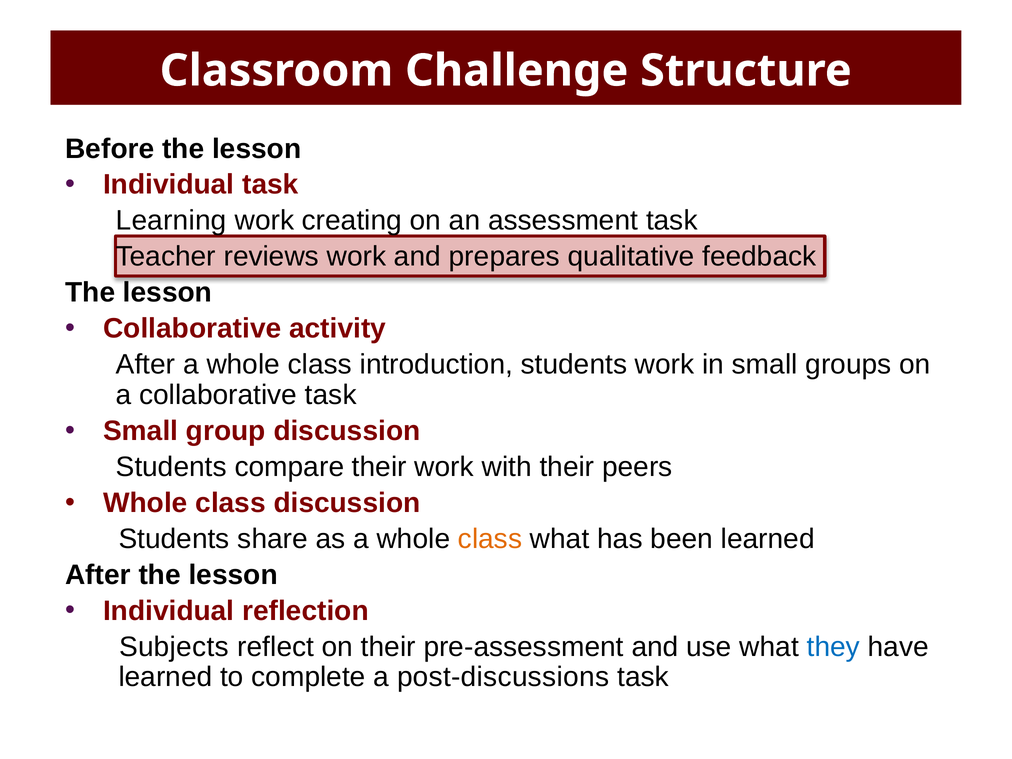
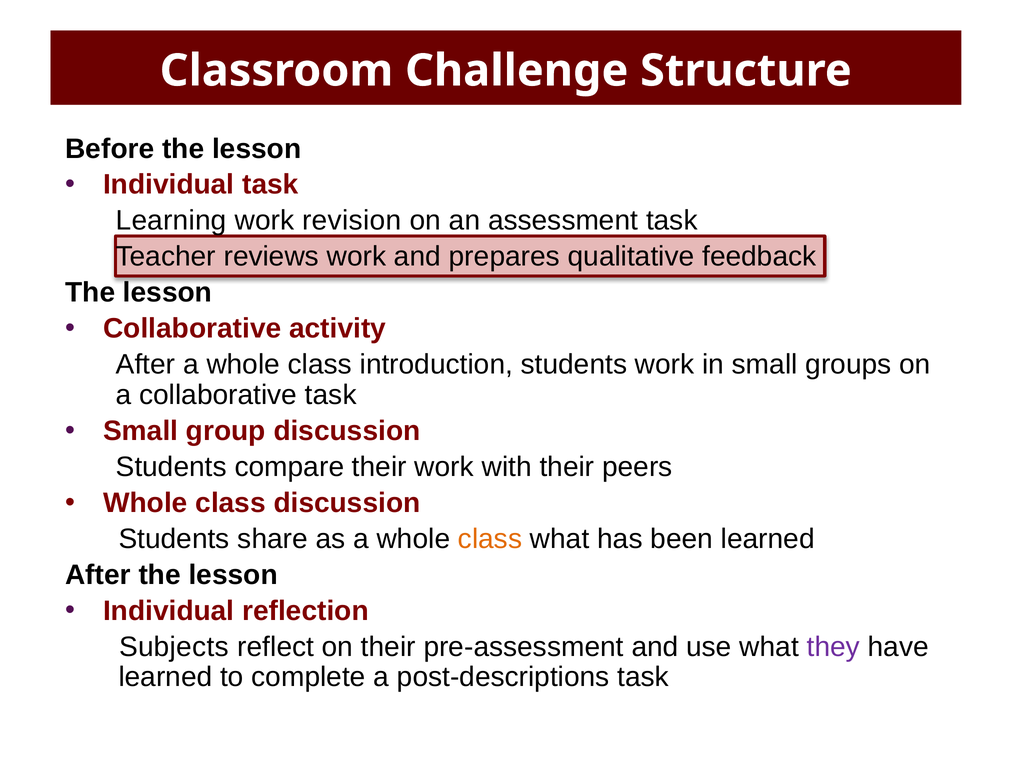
creating: creating -> revision
they colour: blue -> purple
post-discussions: post-discussions -> post-descriptions
